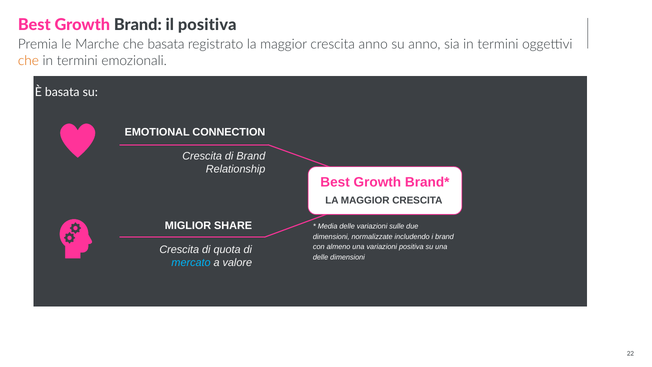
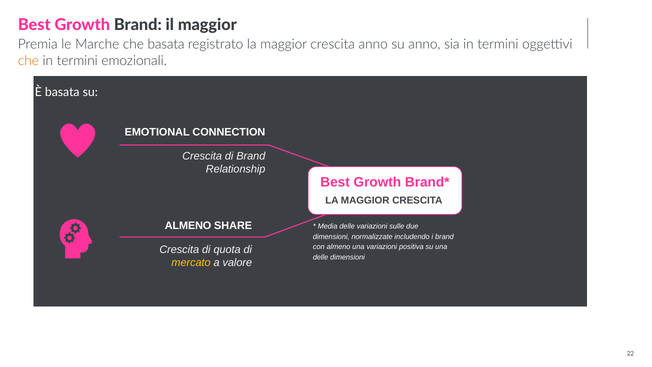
il positiva: positiva -> maggior
MIGLIOR at (188, 225): MIGLIOR -> ALMENO
mercato colour: light blue -> yellow
